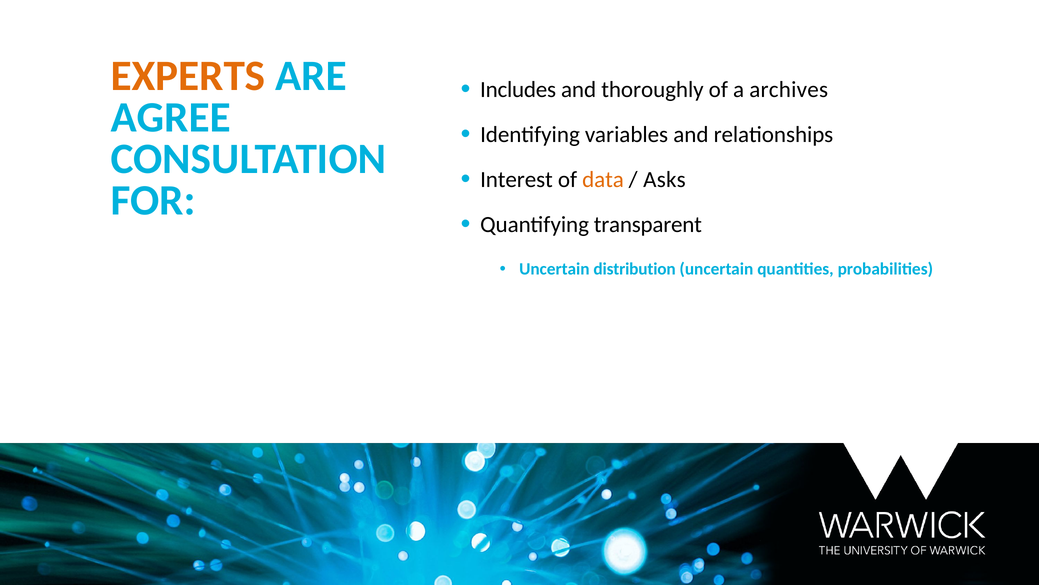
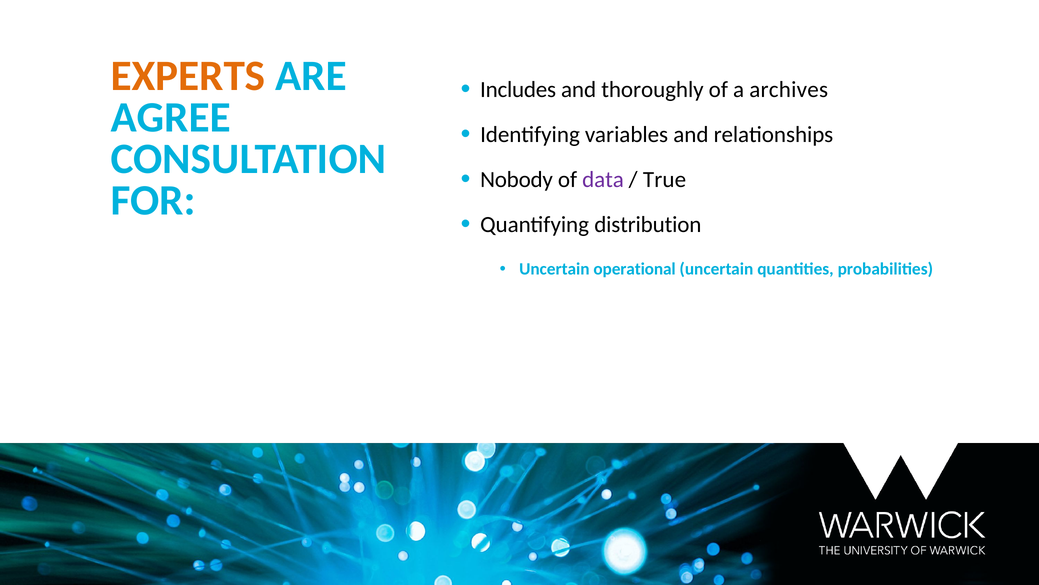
Interest: Interest -> Nobody
data colour: orange -> purple
Asks: Asks -> True
transparent: transparent -> distribution
distribution: distribution -> operational
